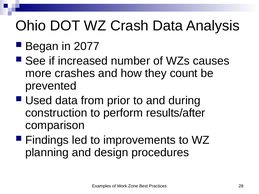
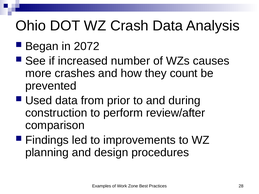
2077: 2077 -> 2072
results/after: results/after -> review/after
